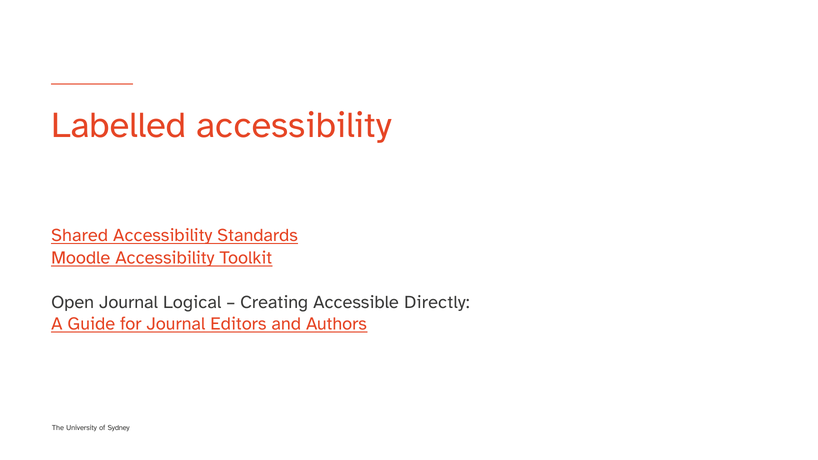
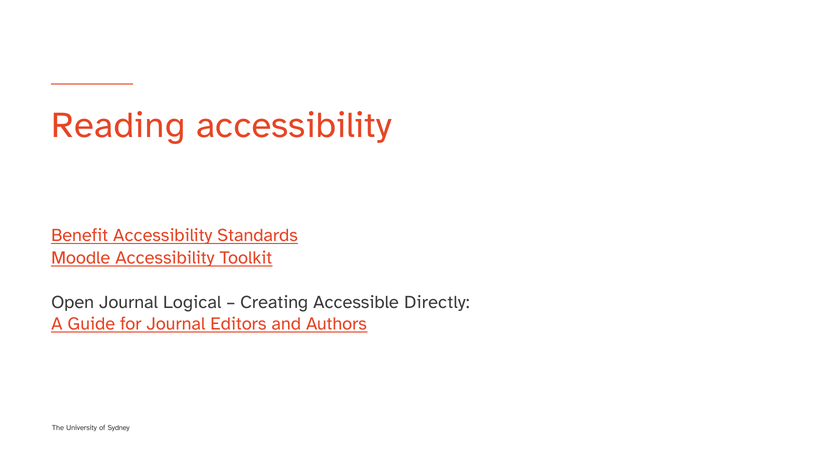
Labelled: Labelled -> Reading
Shared: Shared -> Benefit
